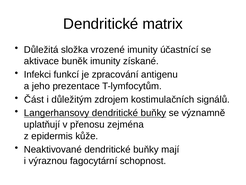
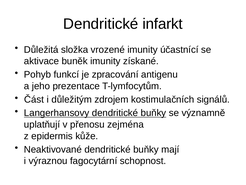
matrix: matrix -> infarkt
Infekci: Infekci -> Pohyb
